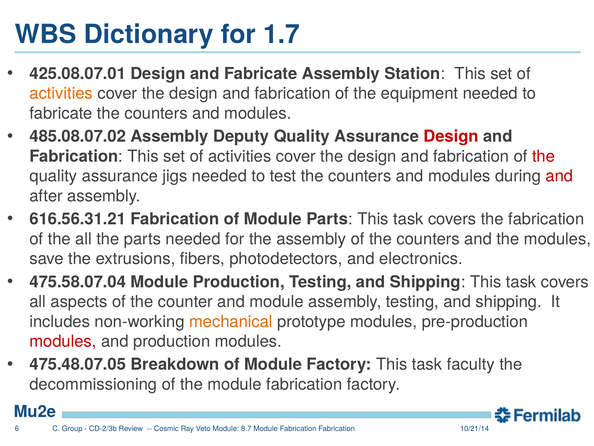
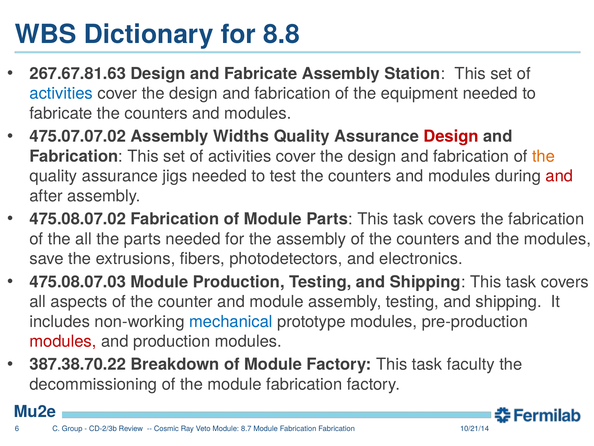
1.7: 1.7 -> 8.8
425.08.07.01: 425.08.07.01 -> 267.67.81.63
activities at (61, 93) colour: orange -> blue
485.08.07.02: 485.08.07.02 -> 475.07.07.02
Deputy: Deputy -> Widths
the at (544, 156) colour: red -> orange
616.56.31.21: 616.56.31.21 -> 475.08.07.02
475.58.07.04: 475.58.07.04 -> 475.08.07.03
mechanical colour: orange -> blue
475.48.07.05: 475.48.07.05 -> 387.38.70.22
